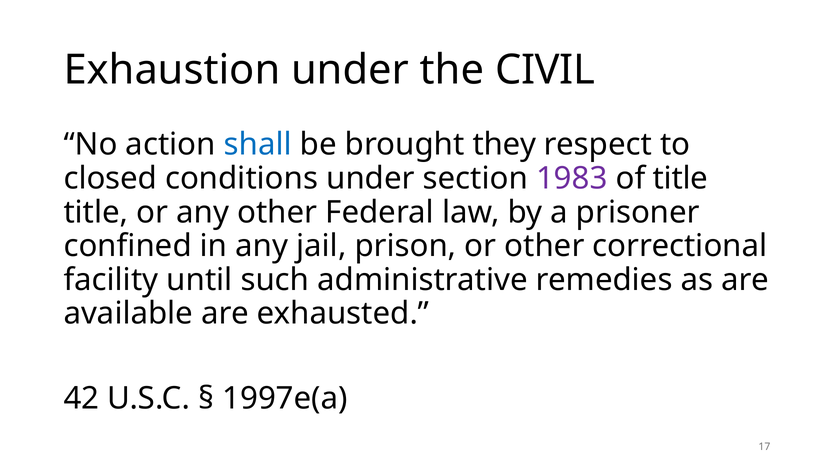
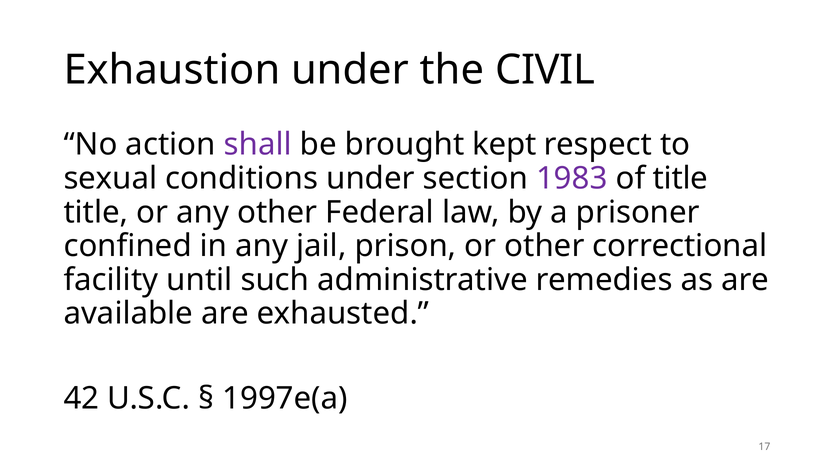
shall colour: blue -> purple
they: they -> kept
closed: closed -> sexual
